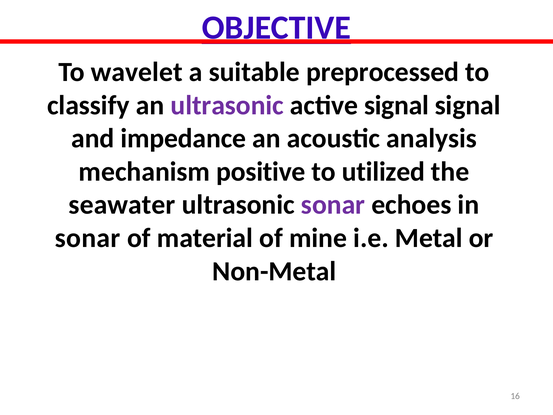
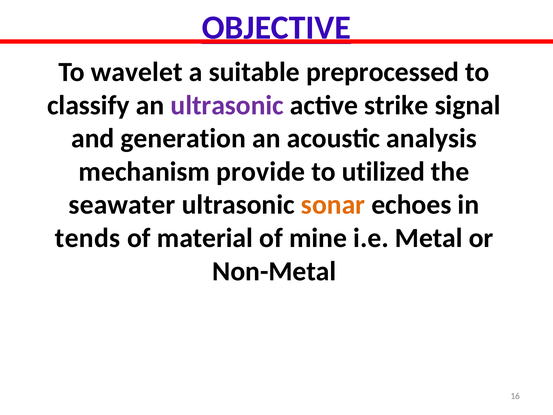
active signal: signal -> strike
impedance: impedance -> generation
positive: positive -> provide
sonar at (333, 205) colour: purple -> orange
sonar at (88, 238): sonar -> tends
